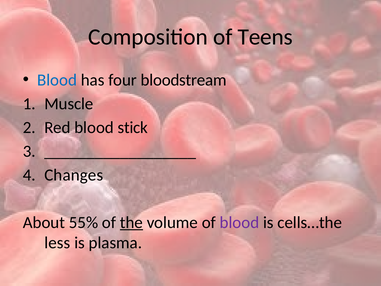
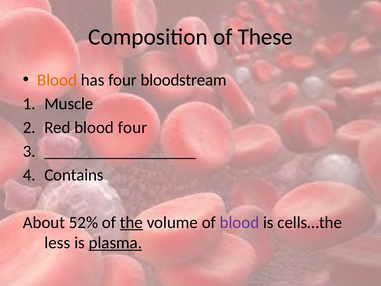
Teens: Teens -> These
Blood at (57, 80) colour: blue -> orange
blood stick: stick -> four
Changes: Changes -> Contains
55%: 55% -> 52%
plasma underline: none -> present
